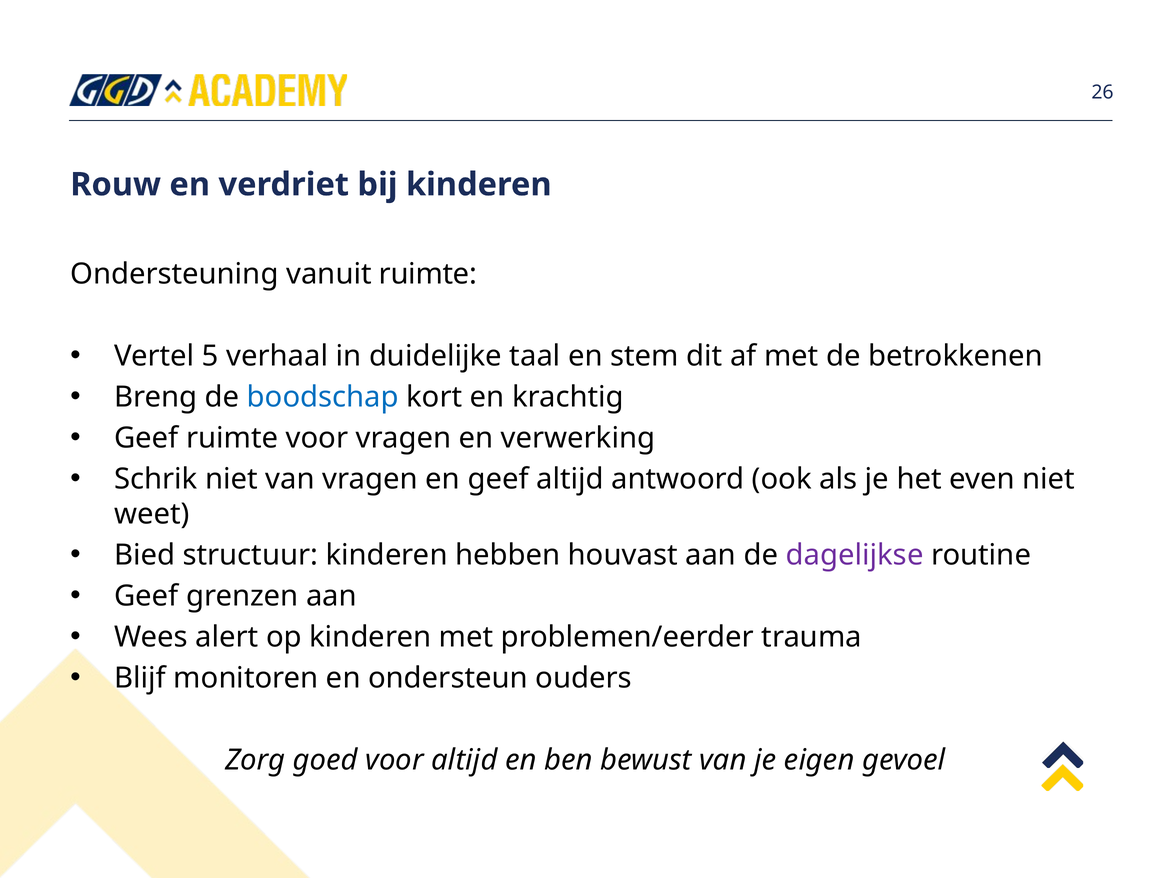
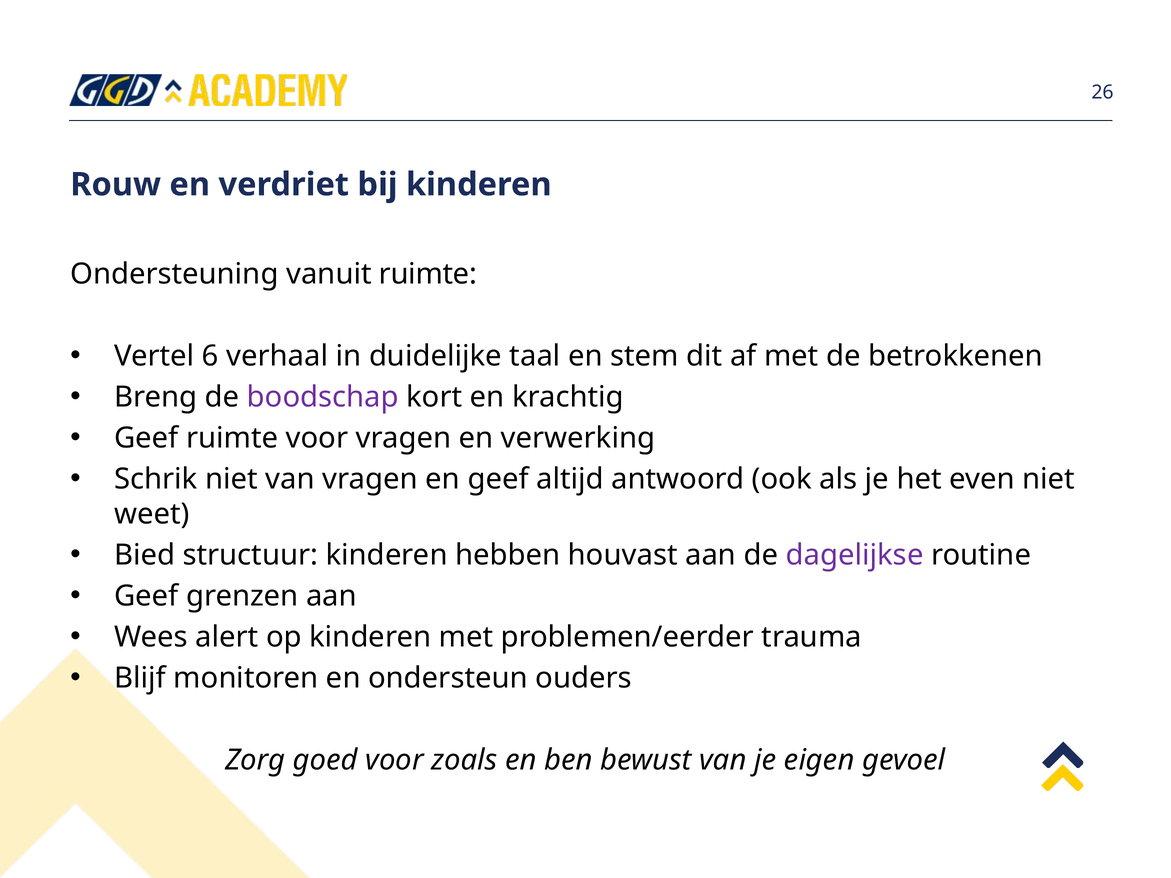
5: 5 -> 6
boodschap colour: blue -> purple
voor altijd: altijd -> zoals
